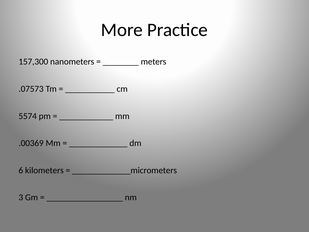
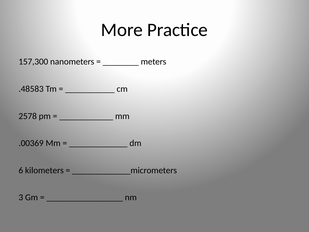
.07573: .07573 -> .48583
5574: 5574 -> 2578
